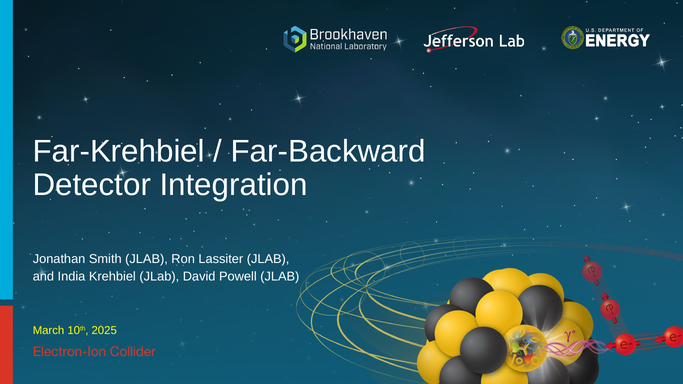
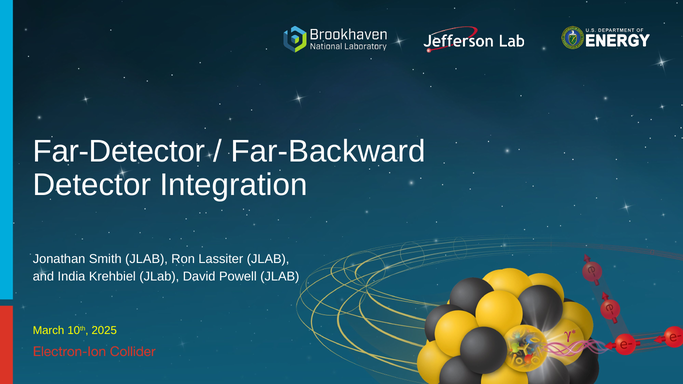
Far-Krehbiel: Far-Krehbiel -> Far-Detector
